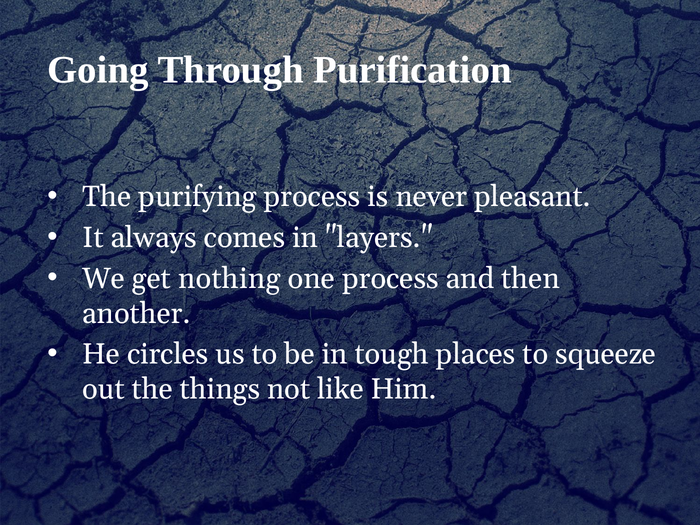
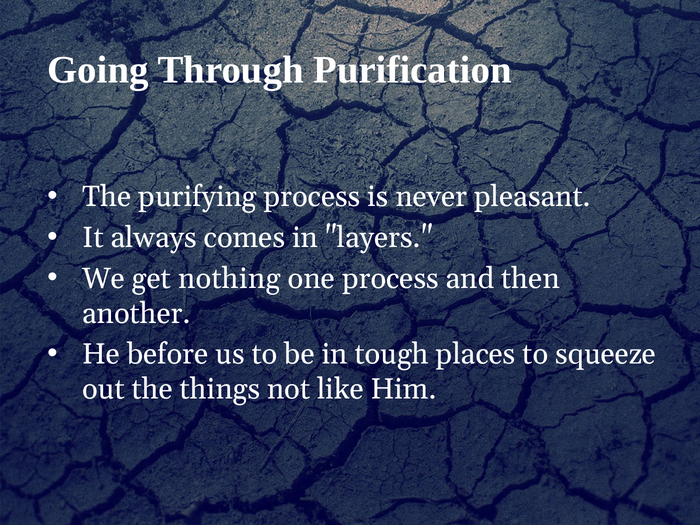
circles: circles -> before
